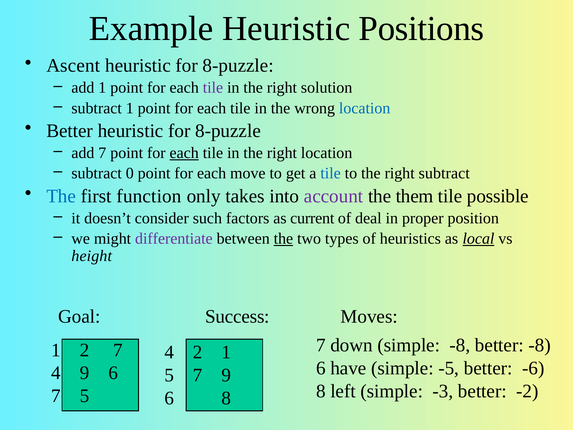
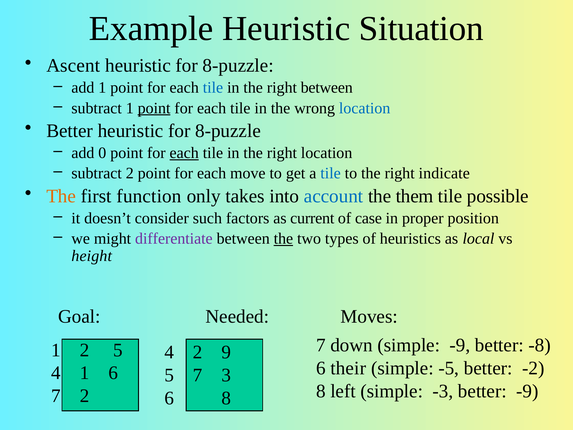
Positions: Positions -> Situation
tile at (213, 88) colour: purple -> blue
right solution: solution -> between
point at (154, 108) underline: none -> present
add 7: 7 -> 0
subtract 0: 0 -> 2
right subtract: subtract -> indicate
The at (61, 196) colour: blue -> orange
account colour: purple -> blue
deal: deal -> case
local underline: present -> none
Success: Success -> Needed
simple -8: -8 -> -9
2 7: 7 -> 5
2 1: 1 -> 9
have: have -> their
-6: -6 -> -2
4 9: 9 -> 1
7 9: 9 -> 3
better -2: -2 -> -9
7 5: 5 -> 2
